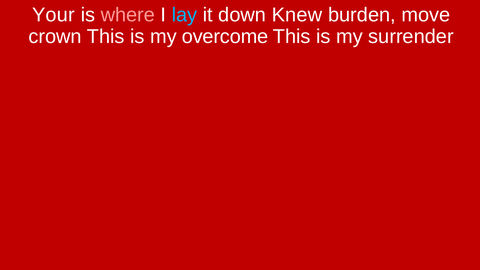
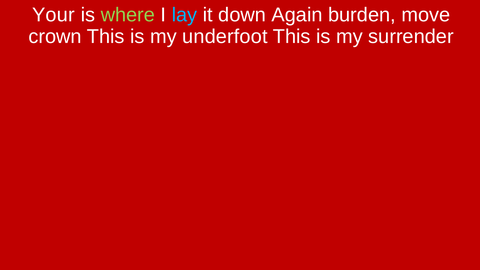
where colour: pink -> light green
Knew: Knew -> Again
overcome: overcome -> underfoot
